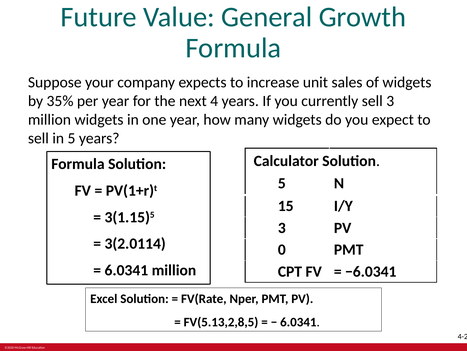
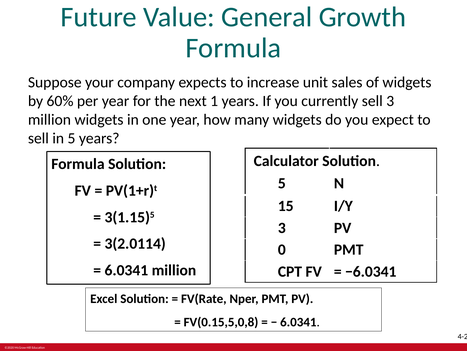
35%: 35% -> 60%
4: 4 -> 1
FV(5.13,2,8,5: FV(5.13,2,8,5 -> FV(0.15,5,0,8
